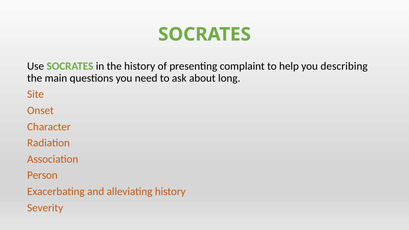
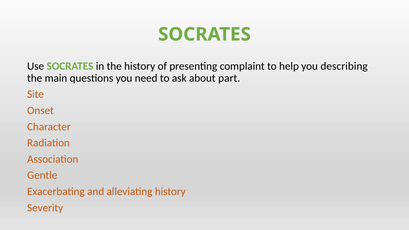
long: long -> part
Person: Person -> Gentle
